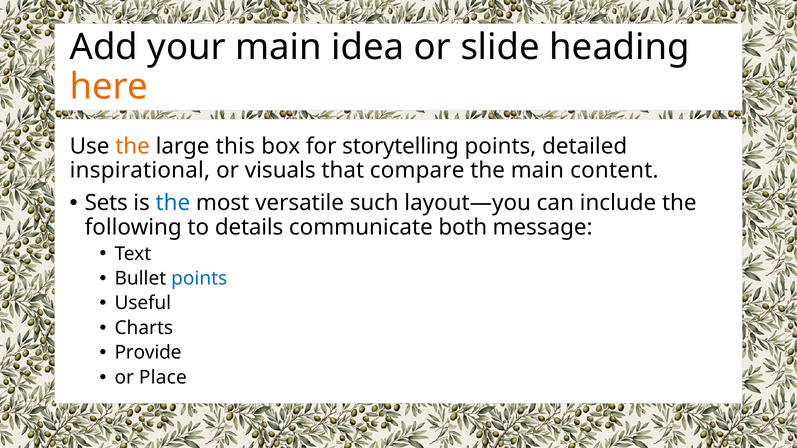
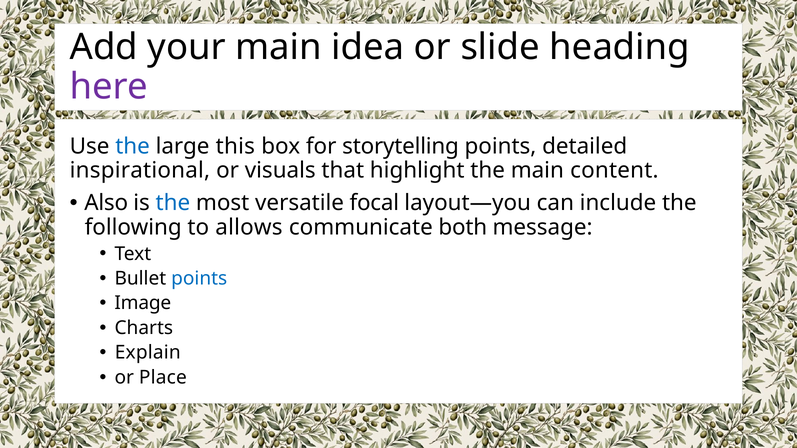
here colour: orange -> purple
the at (133, 146) colour: orange -> blue
compare: compare -> highlight
Sets: Sets -> Also
such: such -> focal
details: details -> allows
Useful: Useful -> Image
Provide: Provide -> Explain
